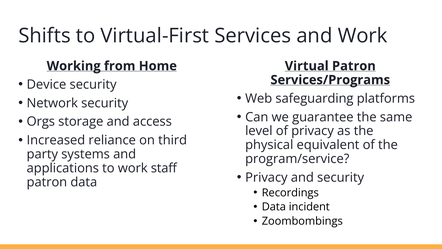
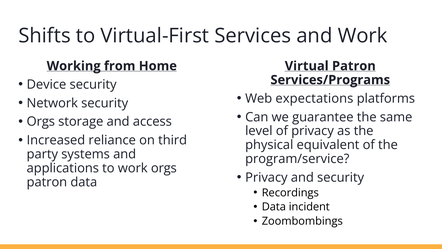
safeguarding: safeguarding -> expectations
work staff: staff -> orgs
